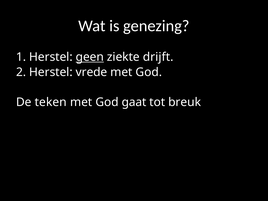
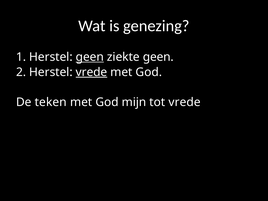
ziekte drijft: drijft -> geen
vrede at (92, 72) underline: none -> present
gaat: gaat -> mijn
tot breuk: breuk -> vrede
